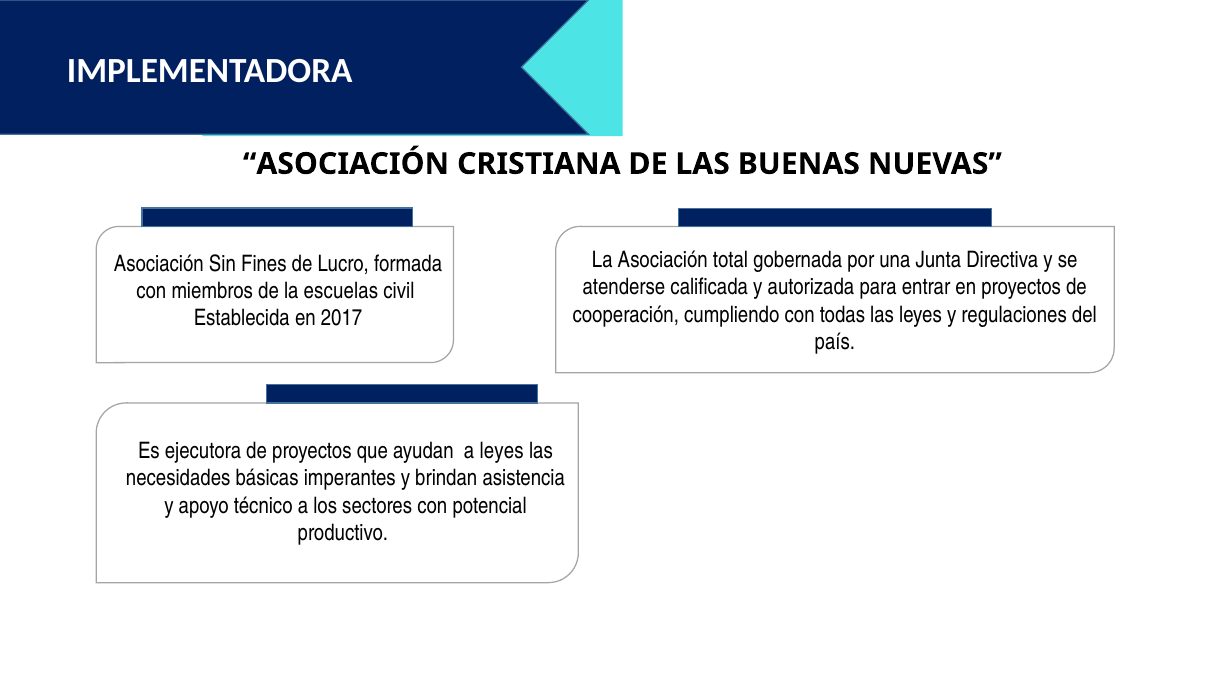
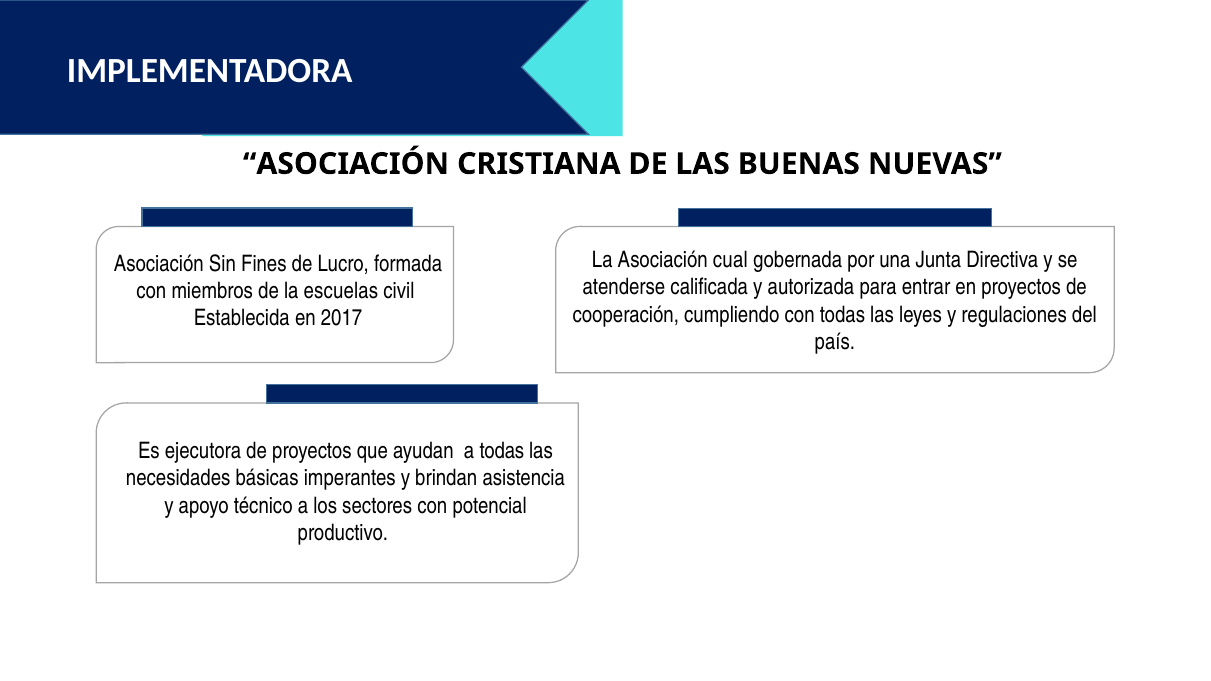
total: total -> cual
a leyes: leyes -> todas
